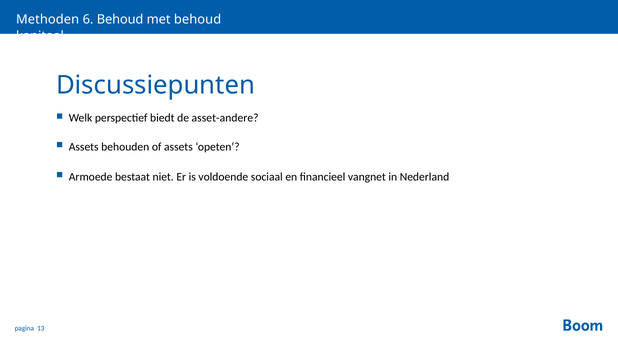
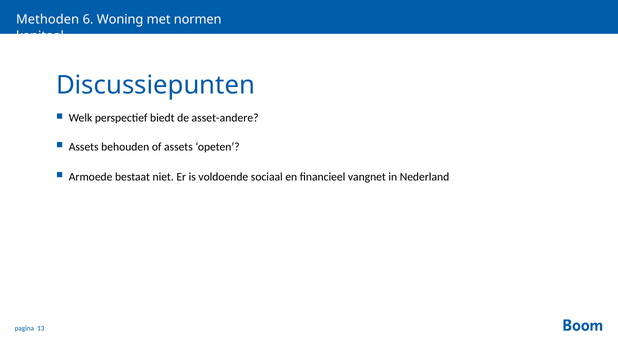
6 Behoud: Behoud -> Woning
met behoud: behoud -> normen
